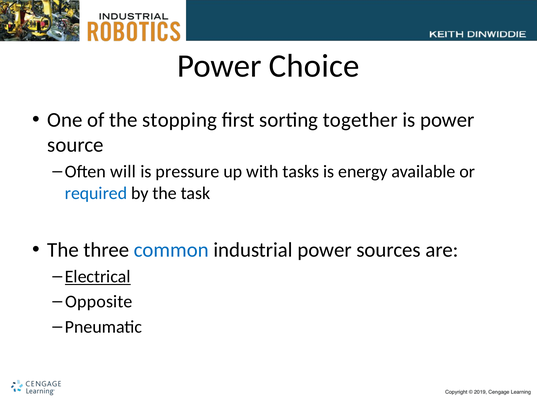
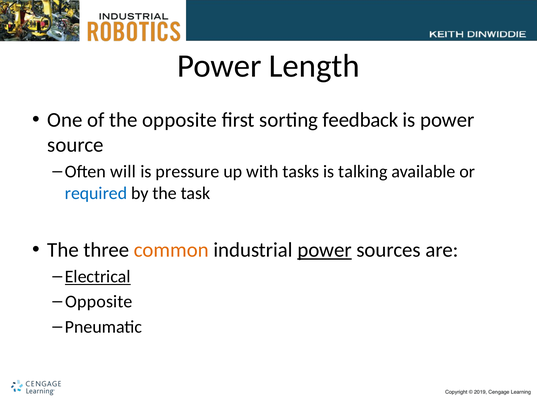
Choice: Choice -> Length
the stopping: stopping -> opposite
together: together -> feedback
energy: energy -> talking
common colour: blue -> orange
power at (325, 250) underline: none -> present
